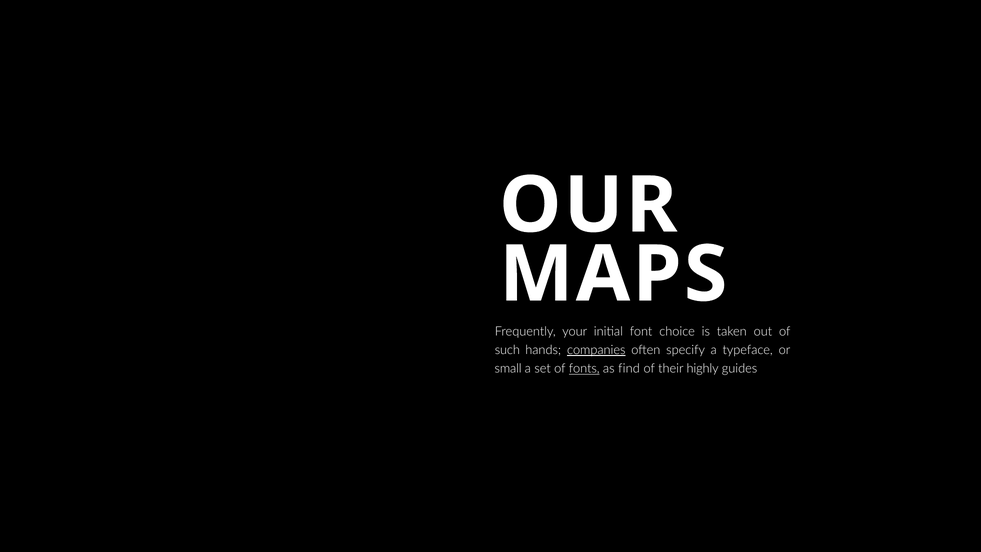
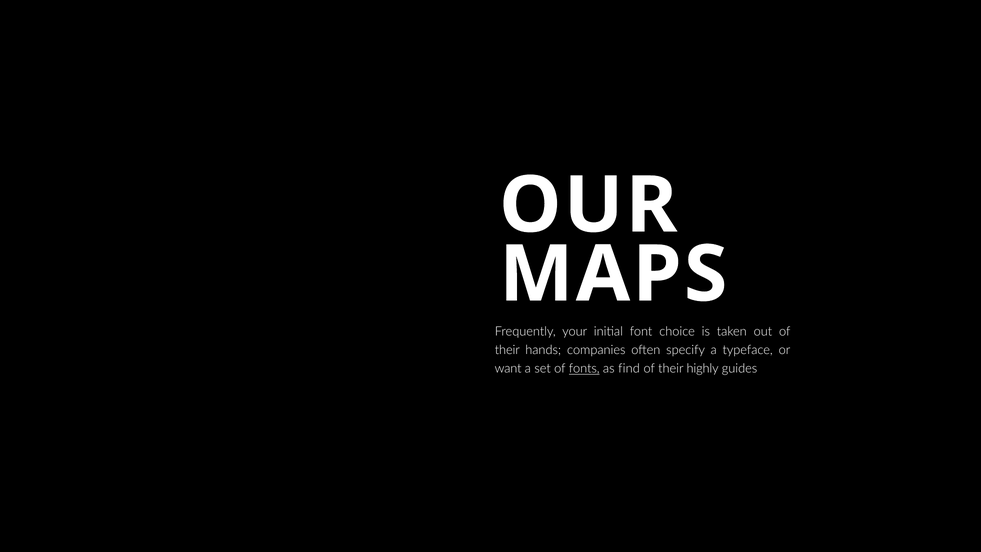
such at (507, 350): such -> their
companies underline: present -> none
small: small -> want
